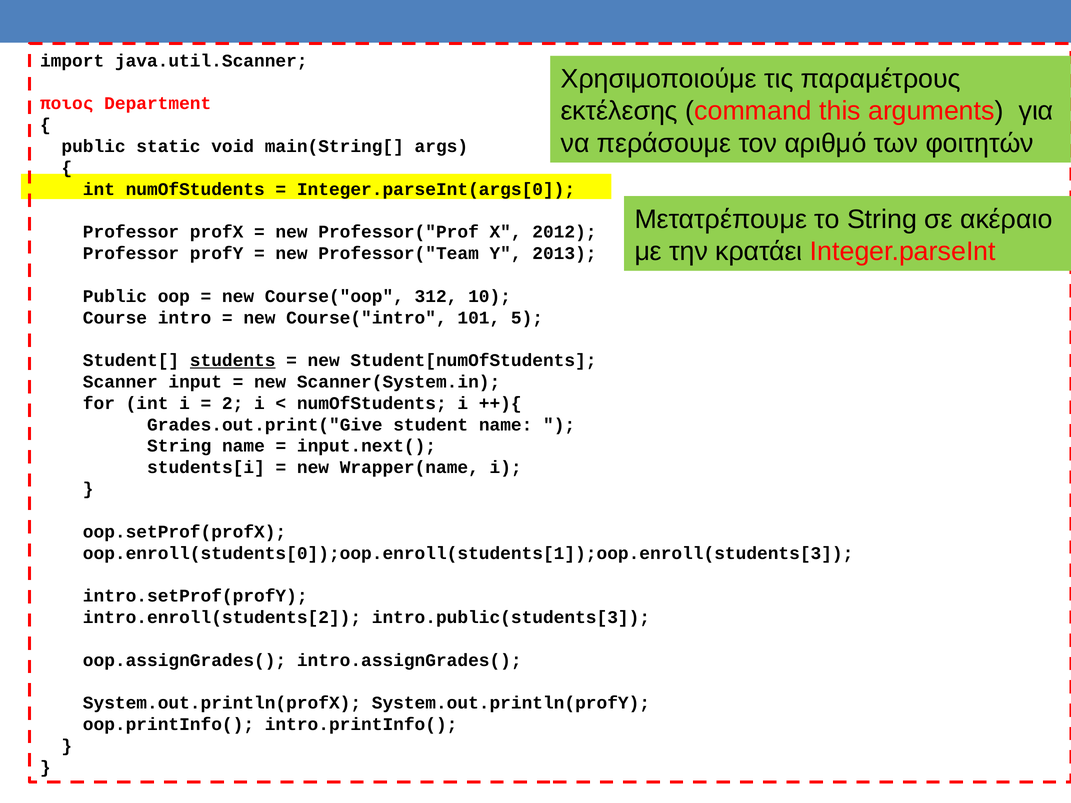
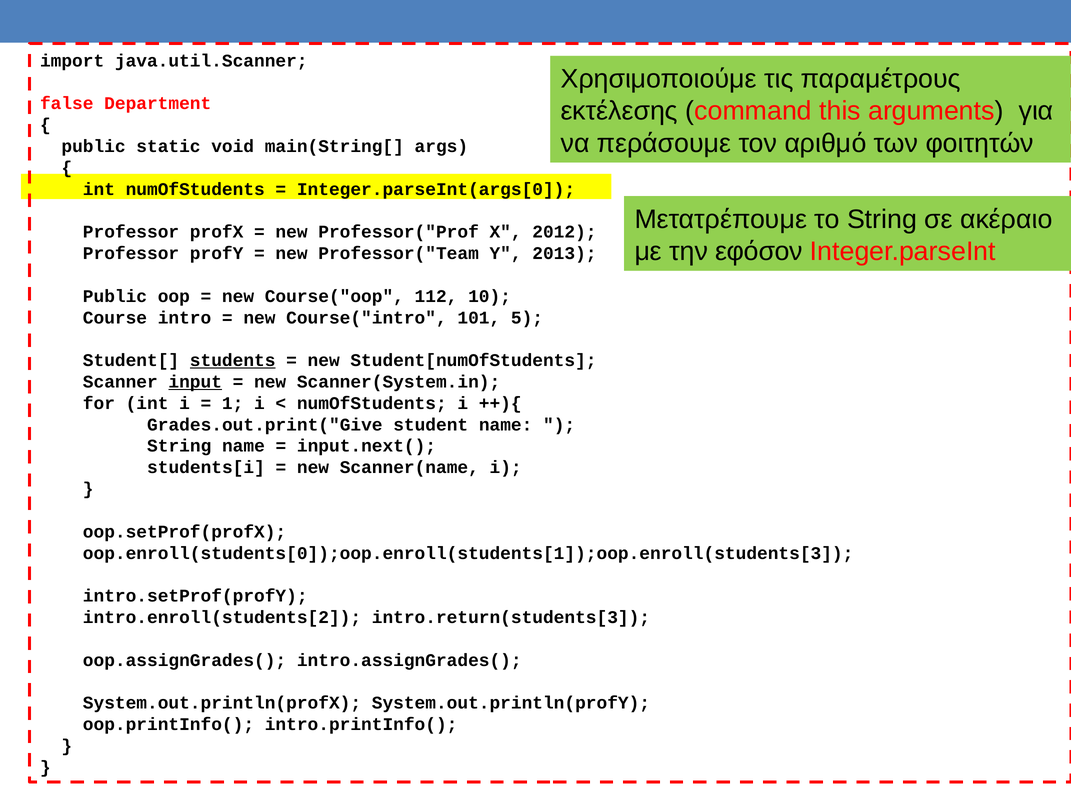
ποιος: ποιος -> false
κρατάει: κρατάει -> εφόσον
312: 312 -> 112
input underline: none -> present
2: 2 -> 1
Wrapper(name: Wrapper(name -> Scanner(name
intro.public(students[3: intro.public(students[3 -> intro.return(students[3
